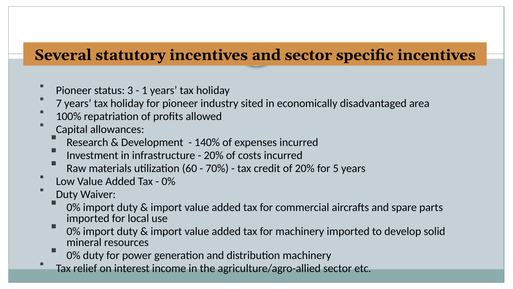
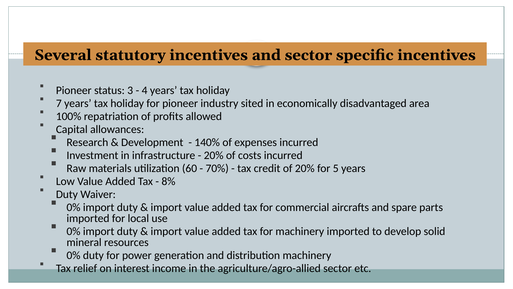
1: 1 -> 4
0% at (168, 181): 0% -> 8%
